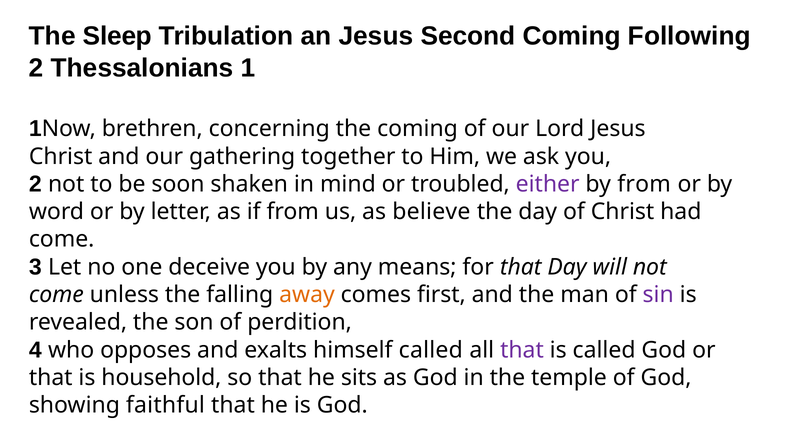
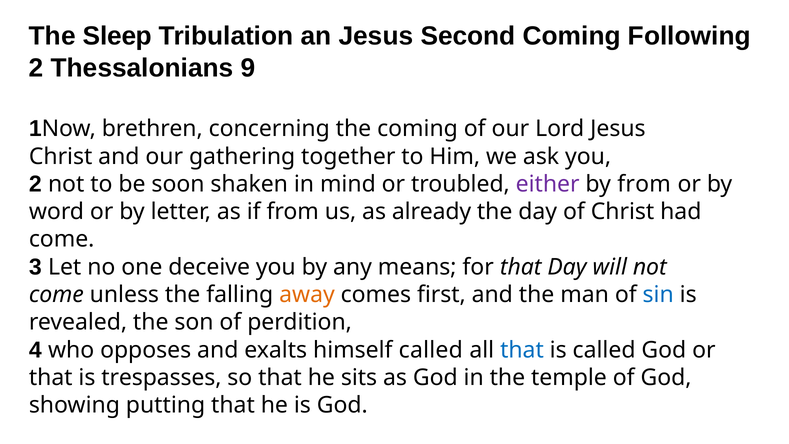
Thessalonians 1: 1 -> 9
believe: believe -> already
sin colour: purple -> blue
that at (522, 350) colour: purple -> blue
household: household -> trespasses
faithful: faithful -> putting
